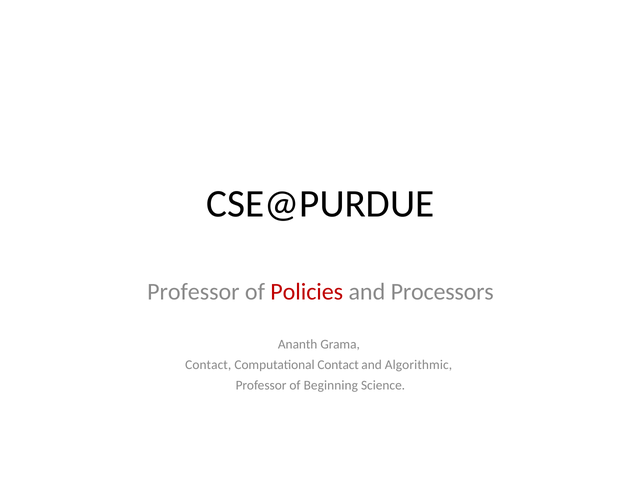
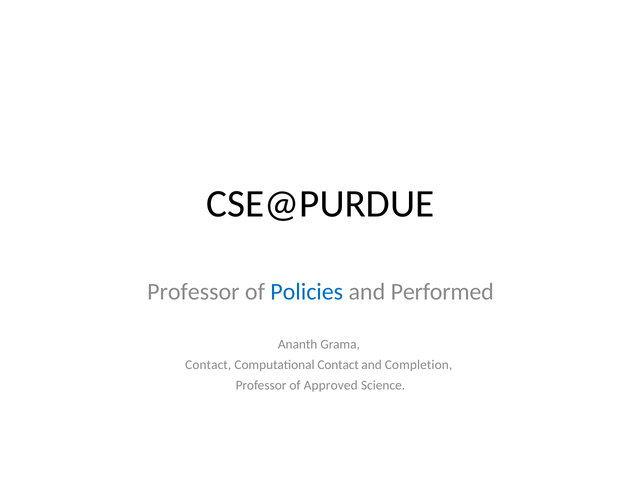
Policies colour: red -> blue
Processors: Processors -> Performed
Algorithmic: Algorithmic -> Completion
Beginning: Beginning -> Approved
